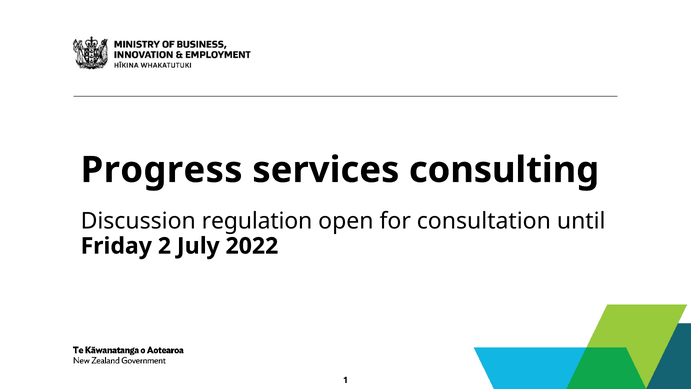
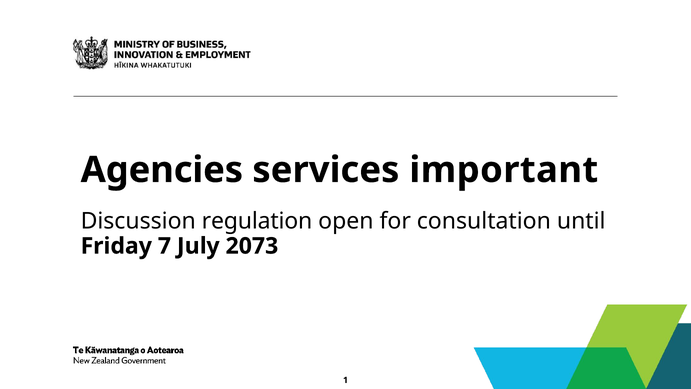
Progress: Progress -> Agencies
consulting: consulting -> important
2: 2 -> 7
2022: 2022 -> 2073
